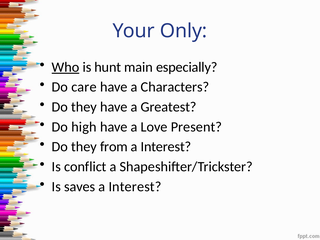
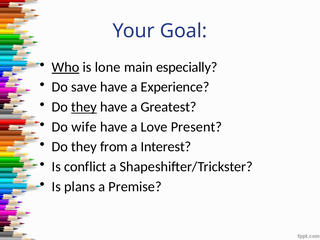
Only: Only -> Goal
hunt: hunt -> lone
care: care -> save
Characters: Characters -> Experience
they at (84, 107) underline: none -> present
high: high -> wife
saves: saves -> plans
Interest at (135, 187): Interest -> Premise
